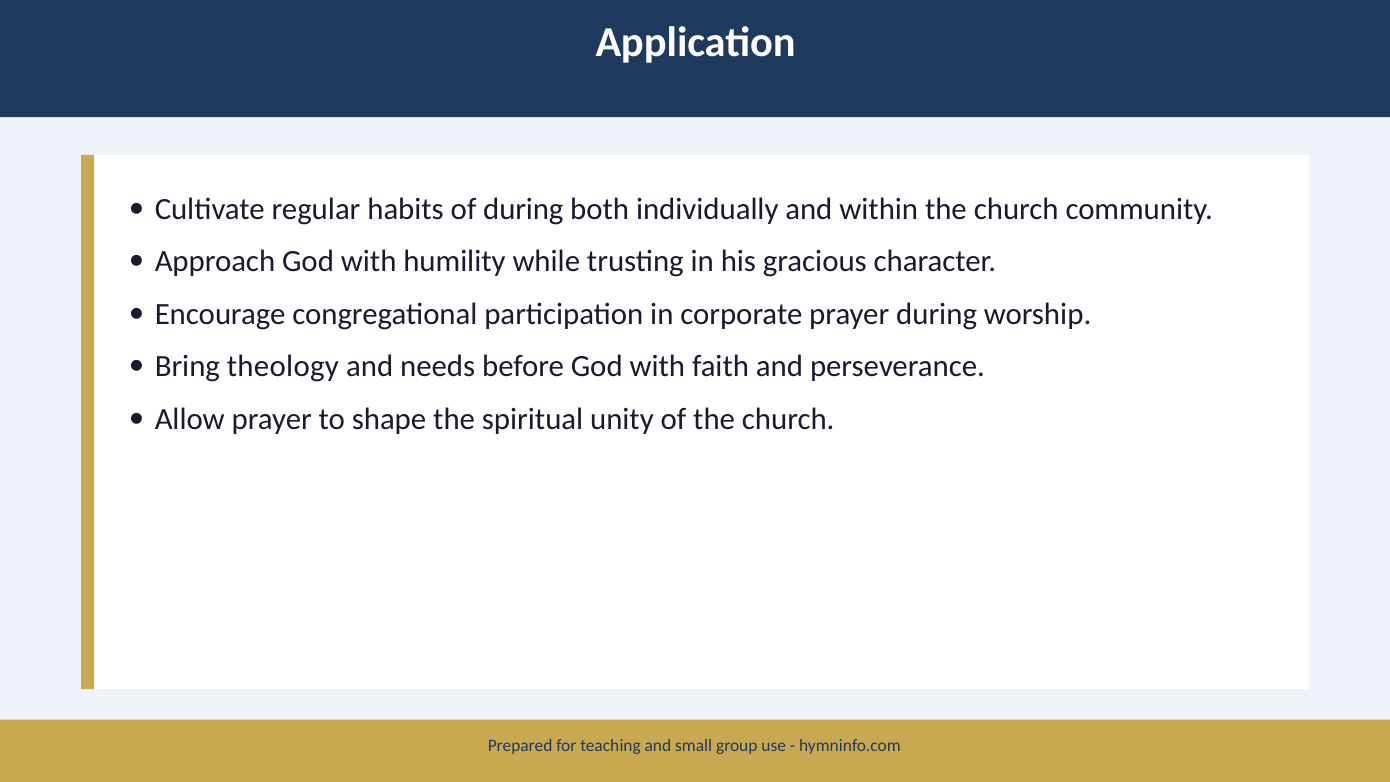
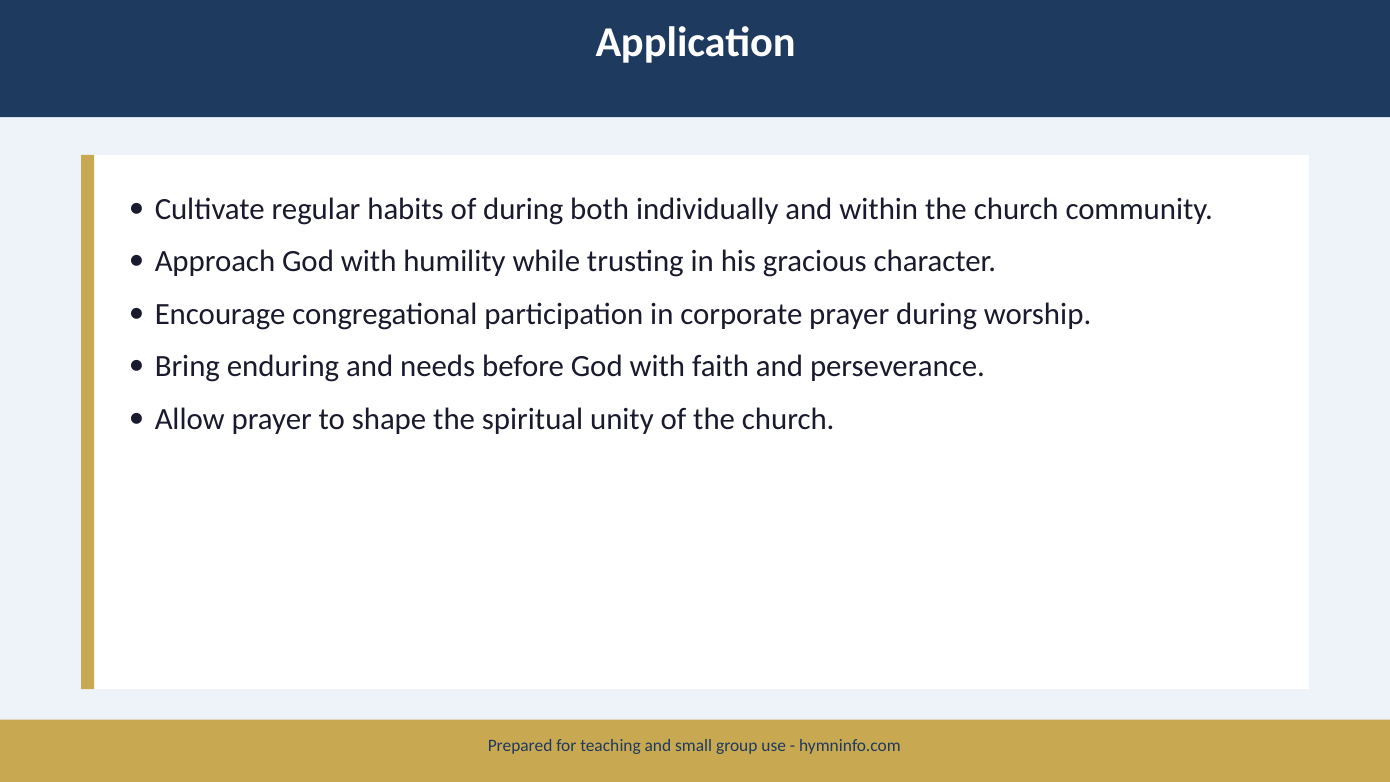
theology: theology -> enduring
